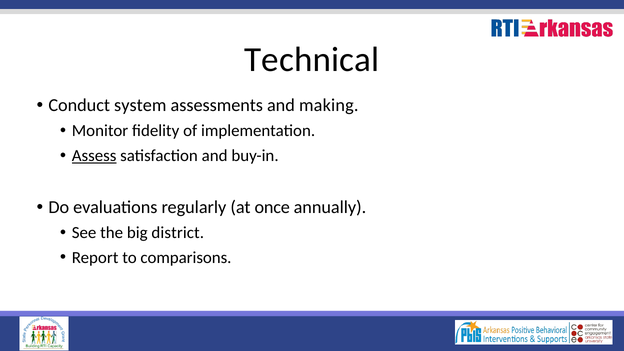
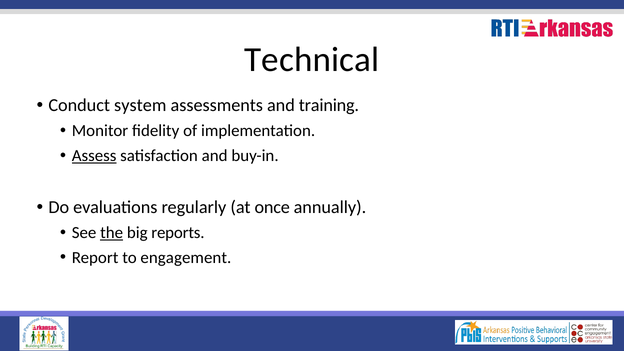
making: making -> training
the underline: none -> present
district: district -> reports
comparisons: comparisons -> engagement
